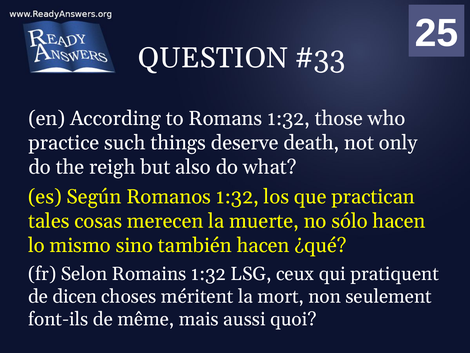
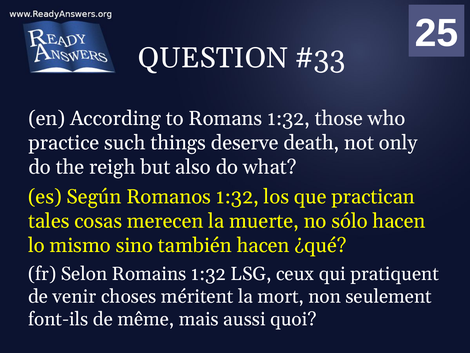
dicen: dicen -> venir
